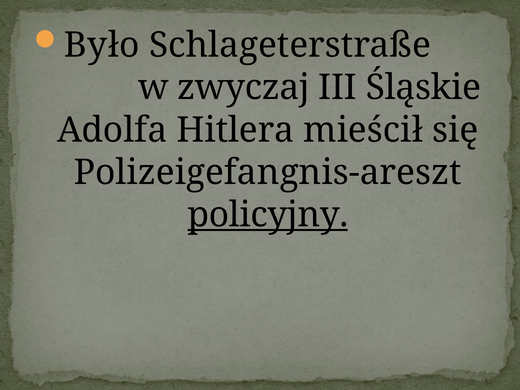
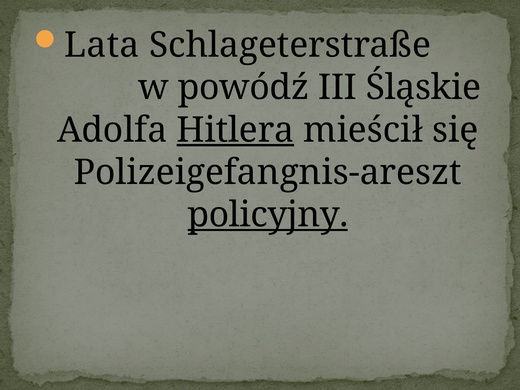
Było: Było -> Lata
zwyczaj: zwyczaj -> powódź
Hitlera underline: none -> present
